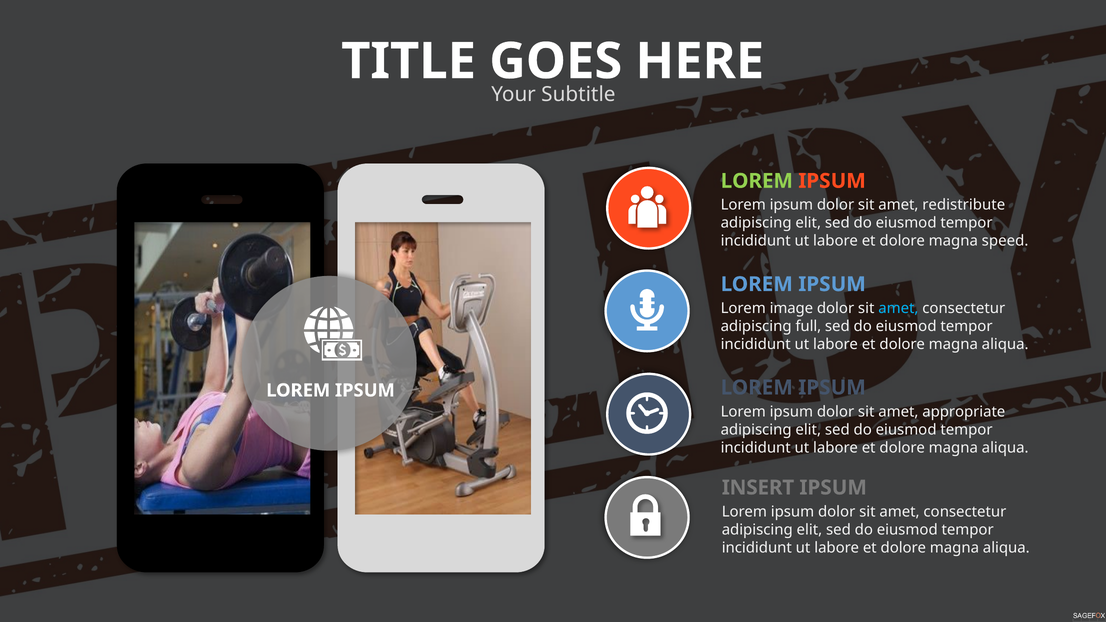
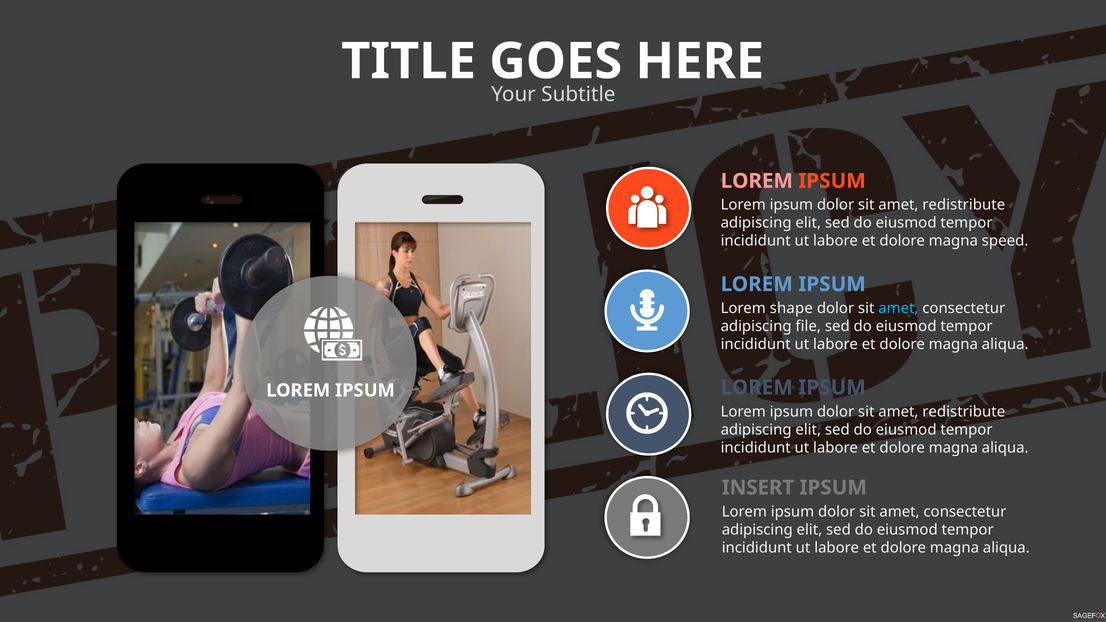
LOREM at (757, 181) colour: light green -> pink
image: image -> shape
full: full -> file
appropriate at (964, 412): appropriate -> redistribute
